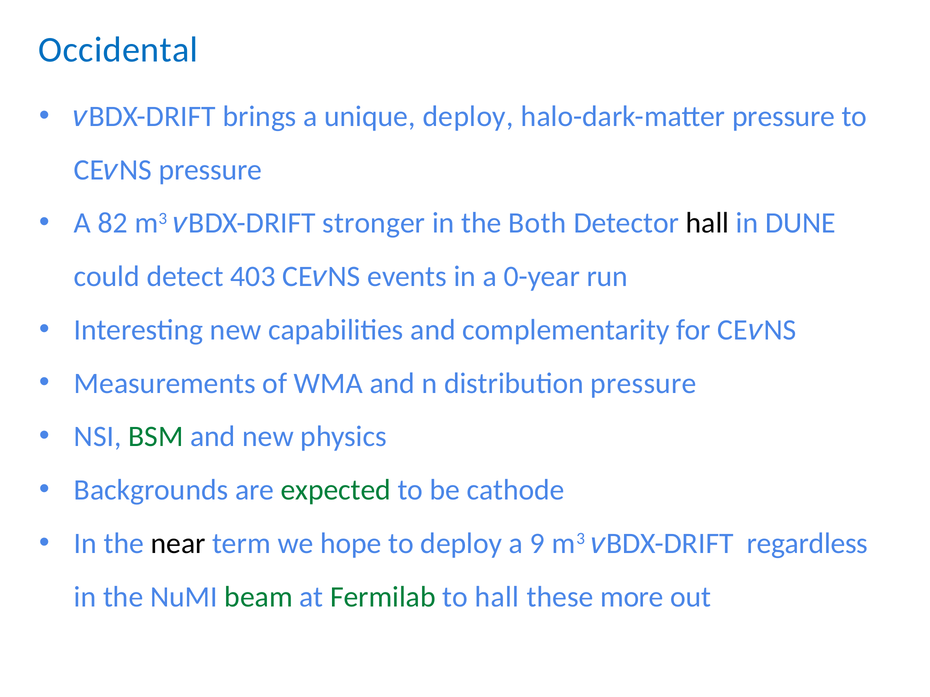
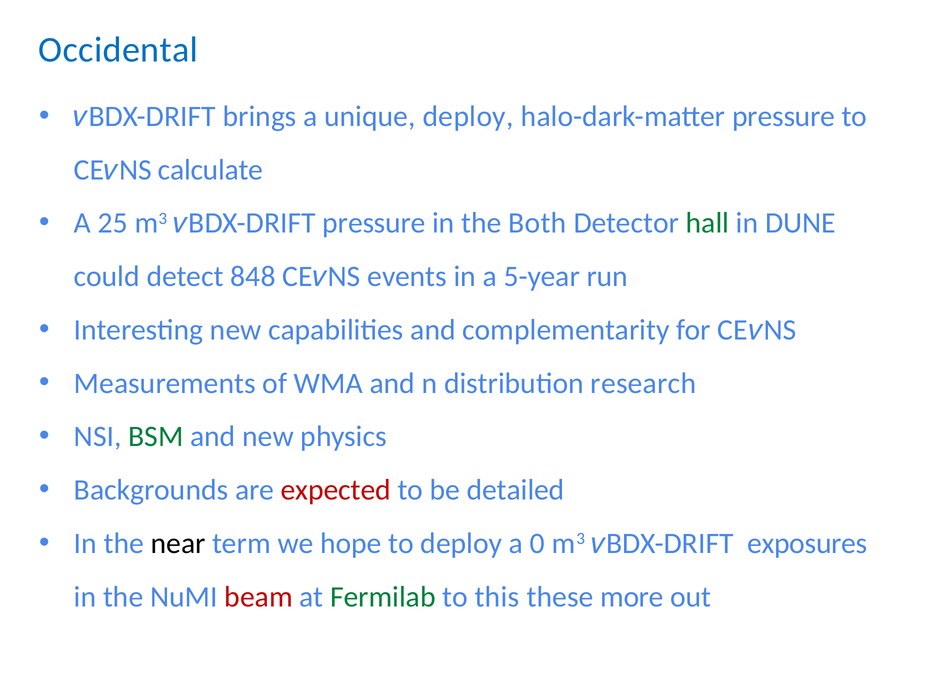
CE𝜈NS pressure: pressure -> calculate
82: 82 -> 25
𝜈BDX-DRIFT stronger: stronger -> pressure
hall at (707, 223) colour: black -> green
403: 403 -> 848
0-year: 0-year -> 5-year
distribution pressure: pressure -> research
expected colour: green -> red
cathode: cathode -> detailed
9: 9 -> 0
regardless: regardless -> exposures
beam colour: green -> red
to hall: hall -> this
